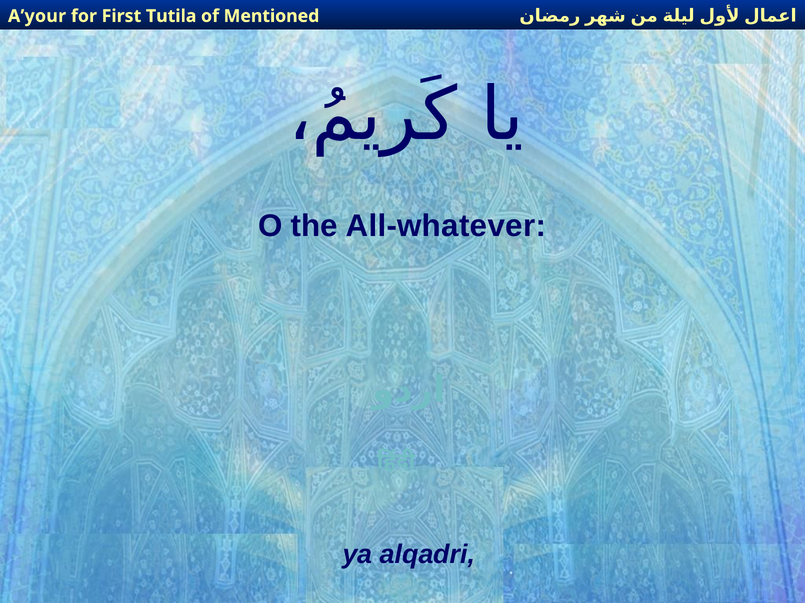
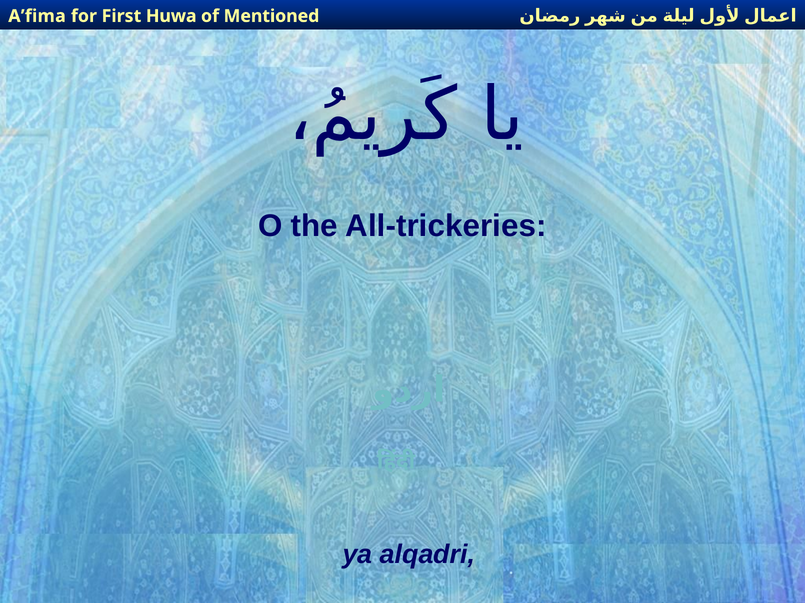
A’your: A’your -> A’fima
Tutila: Tutila -> Huwa
All-whatever: All-whatever -> All-trickeries
